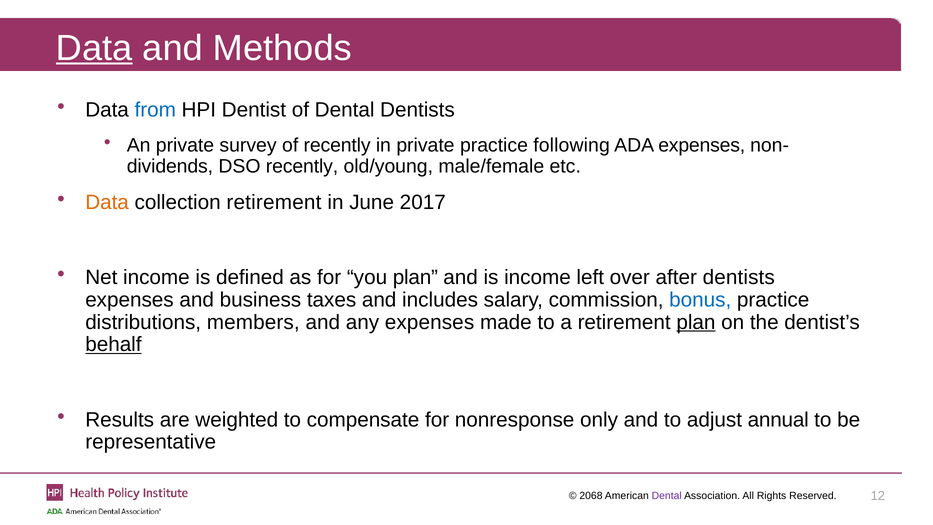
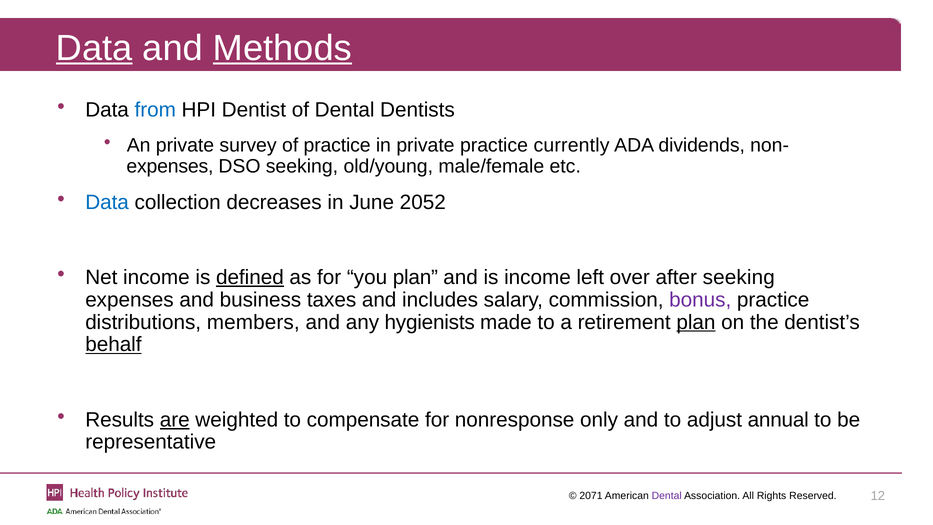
Methods underline: none -> present
of recently: recently -> practice
following: following -> currently
ADA expenses: expenses -> dividends
dividends at (170, 166): dividends -> expenses
DSO recently: recently -> seeking
Data at (107, 202) colour: orange -> blue
collection retirement: retirement -> decreases
2017: 2017 -> 2052
defined underline: none -> present
after dentists: dentists -> seeking
bonus colour: blue -> purple
any expenses: expenses -> hygienists
are underline: none -> present
2068: 2068 -> 2071
